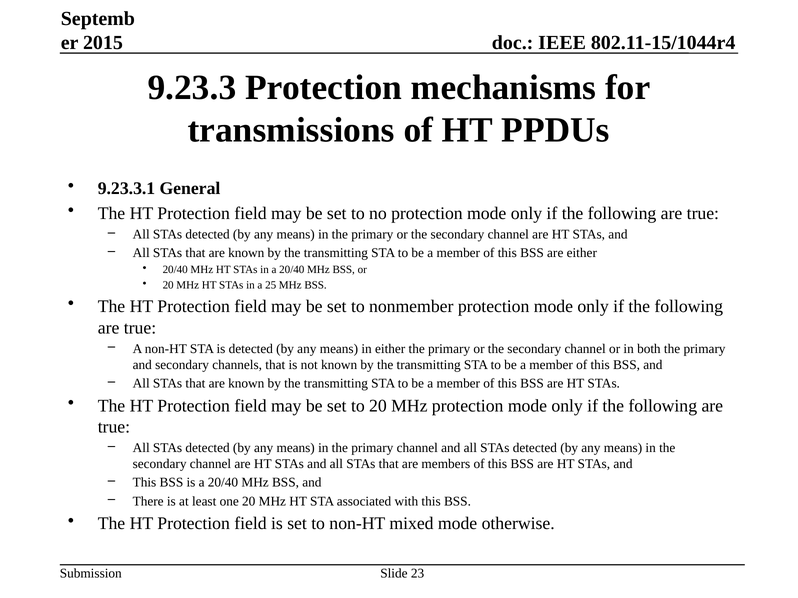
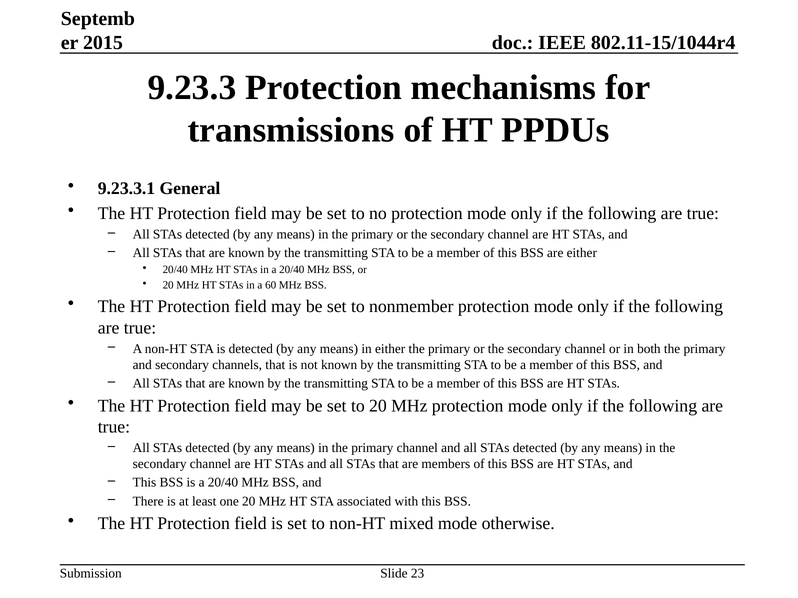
25: 25 -> 60
